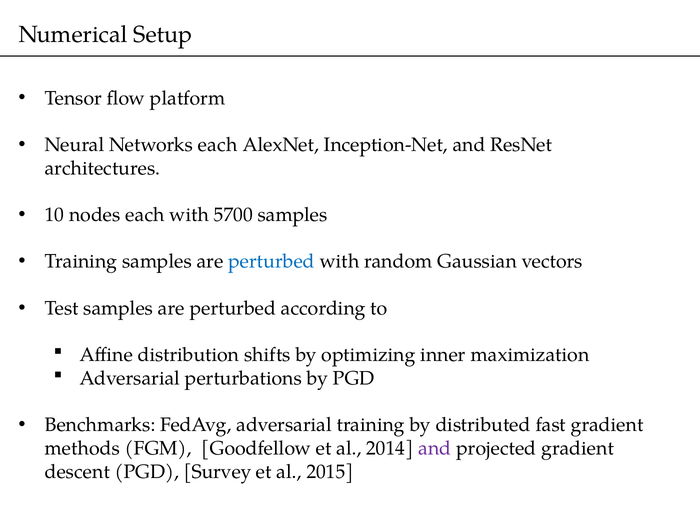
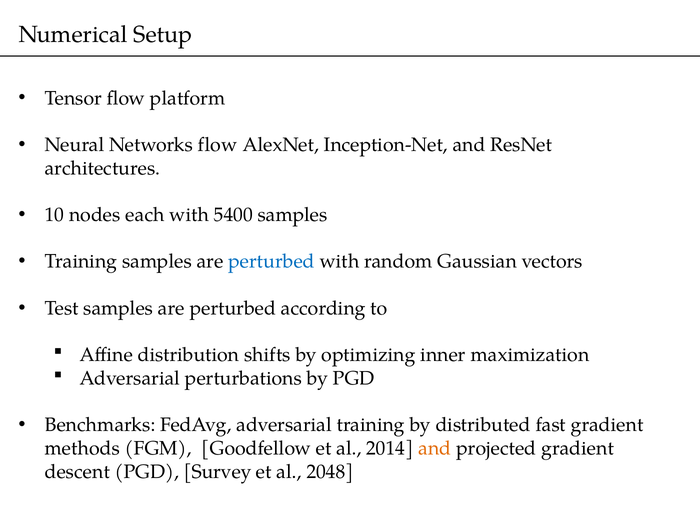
Networks each: each -> flow
5700: 5700 -> 5400
and at (435, 448) colour: purple -> orange
2015: 2015 -> 2048
